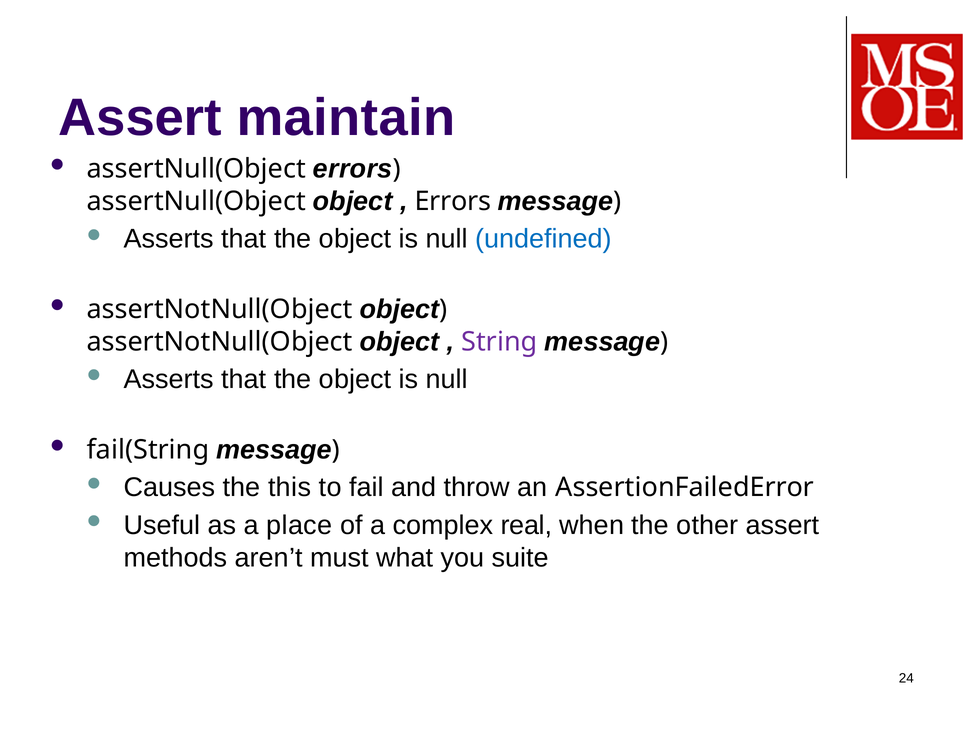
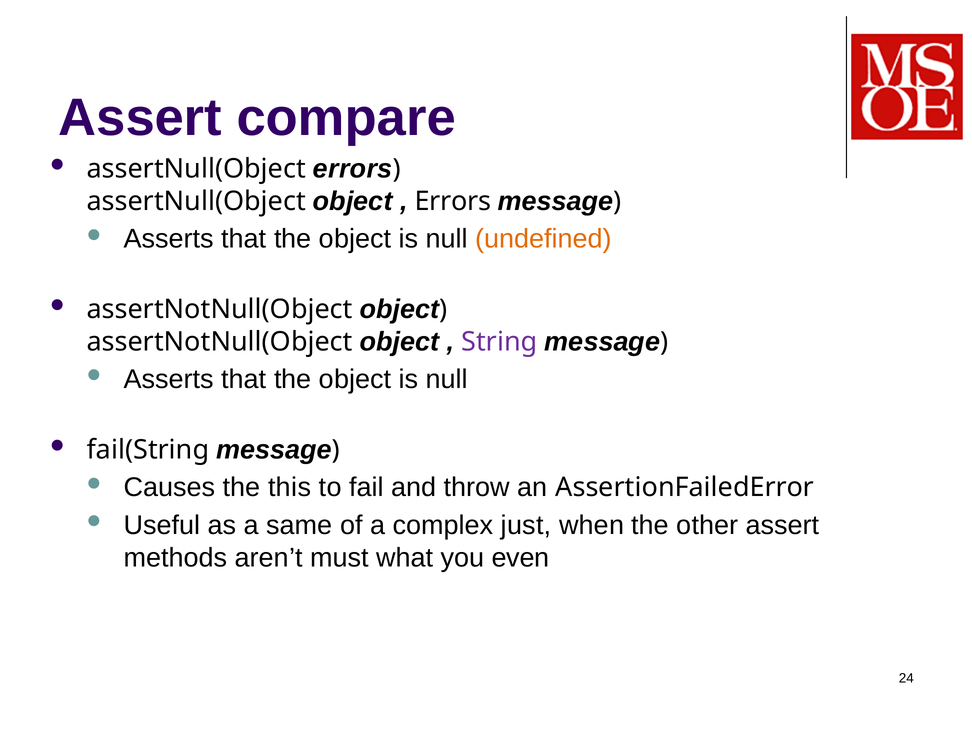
maintain: maintain -> compare
undefined colour: blue -> orange
place: place -> same
real: real -> just
suite: suite -> even
